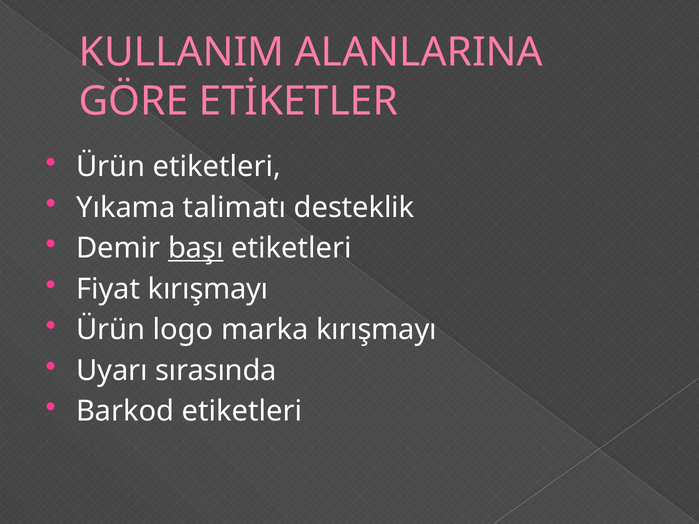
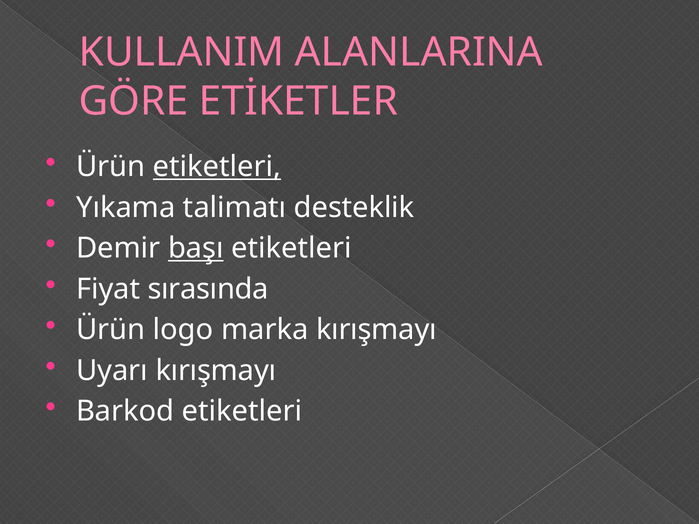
etiketleri at (217, 167) underline: none -> present
Fiyat kırışmayı: kırışmayı -> sırasında
Uyarı sırasında: sırasında -> kırışmayı
